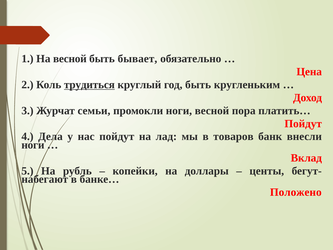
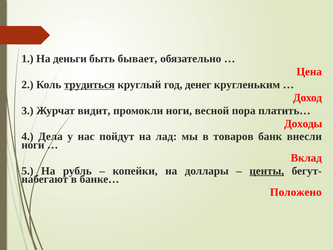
На весной: весной -> деньги
год быть: быть -> денег
семьи: семьи -> видит
Пойдут at (303, 123): Пойдут -> Доходы
центы underline: none -> present
